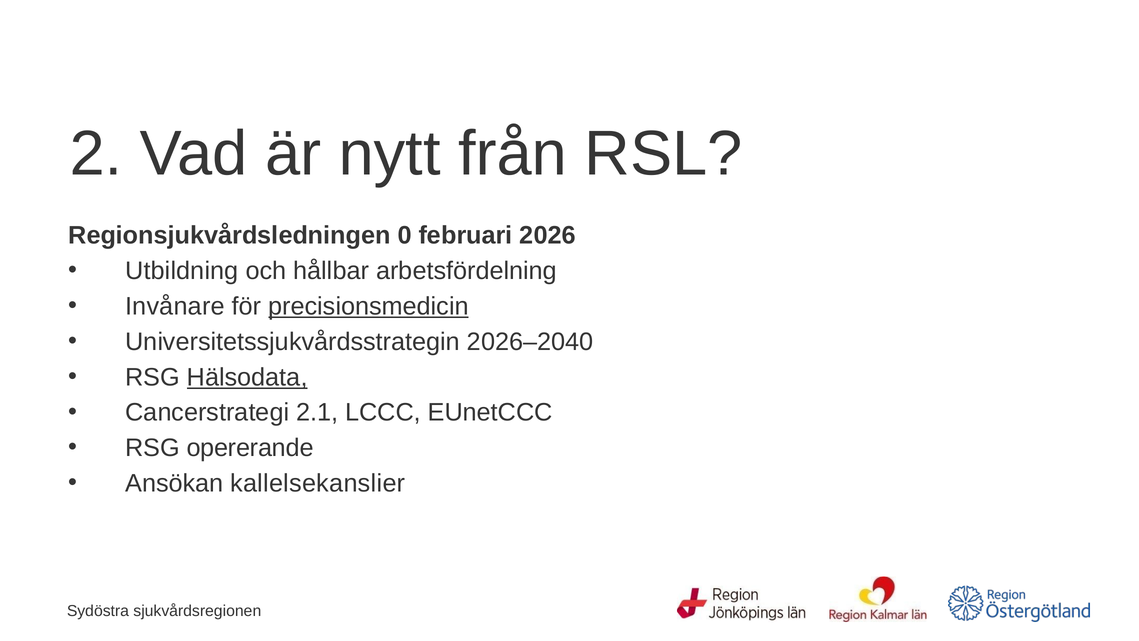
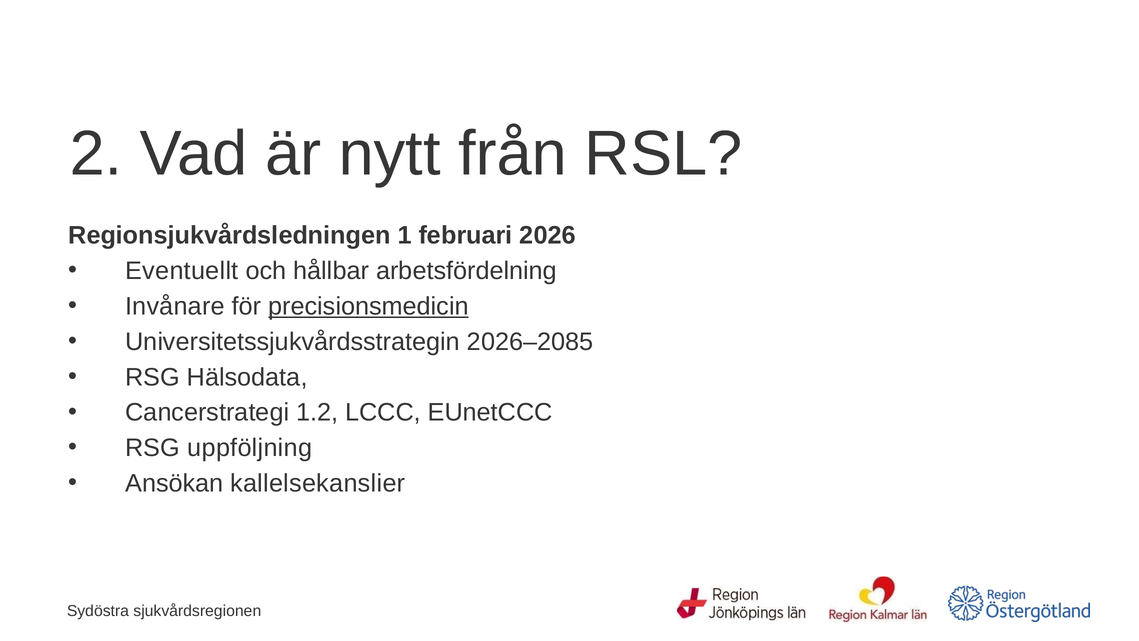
0: 0 -> 1
Utbildning: Utbildning -> Eventuellt
2026–2040: 2026–2040 -> 2026–2085
Hälsodata underline: present -> none
2.1: 2.1 -> 1.2
opererande: opererande -> uppföljning
